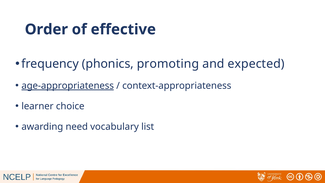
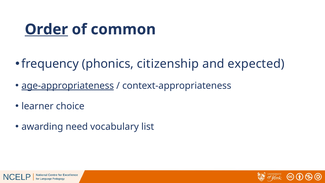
Order underline: none -> present
effective: effective -> common
promoting: promoting -> citizenship
